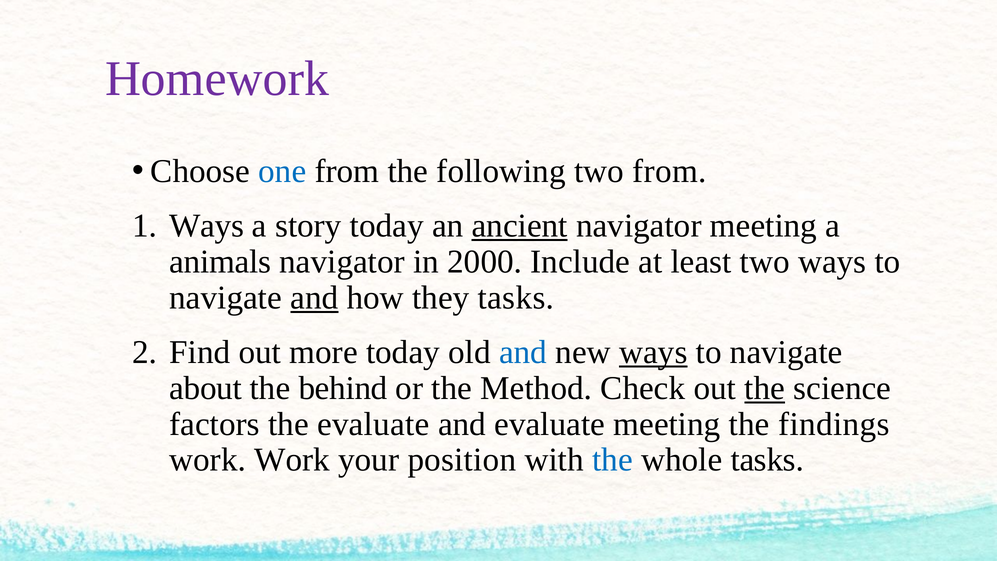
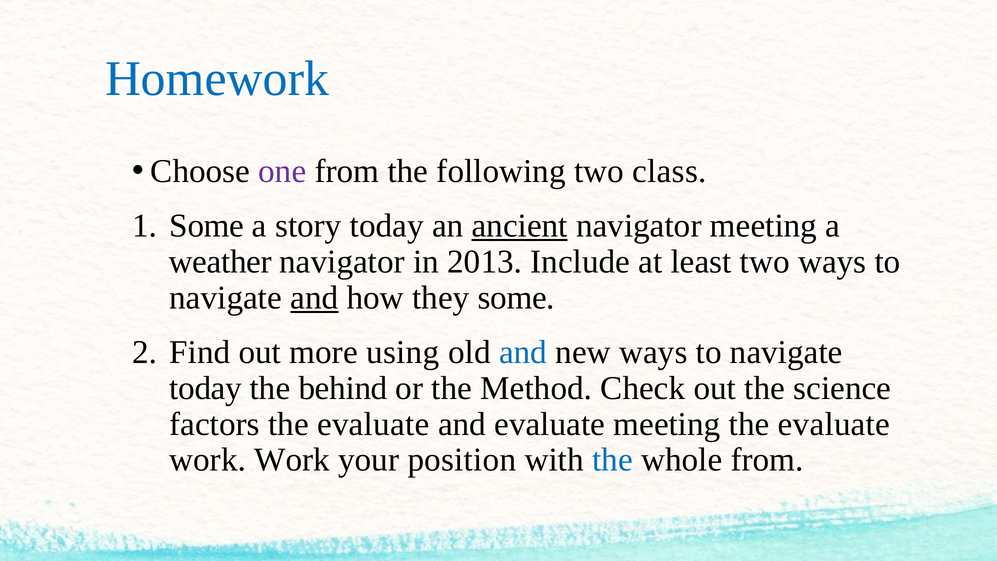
Homework colour: purple -> blue
one colour: blue -> purple
two from: from -> class
Ways at (207, 226): Ways -> Some
animals: animals -> weather
2000: 2000 -> 2013
they tasks: tasks -> some
more today: today -> using
ways at (653, 352) underline: present -> none
about at (206, 388): about -> today
the at (765, 388) underline: present -> none
findings at (834, 424): findings -> evaluate
whole tasks: tasks -> from
